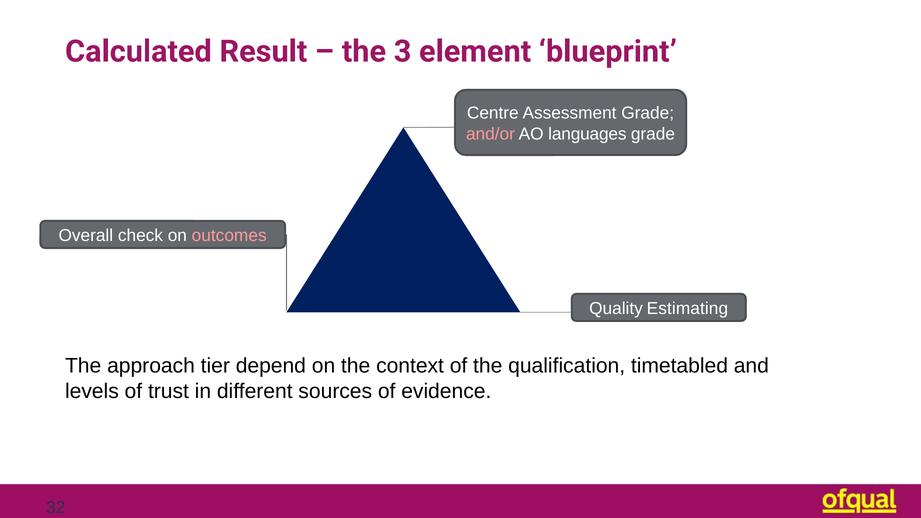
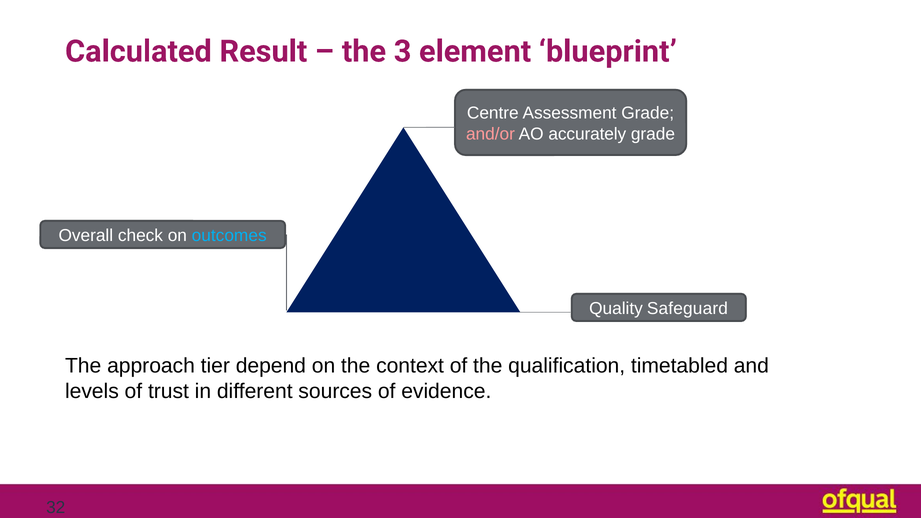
languages: languages -> accurately
outcomes colour: pink -> light blue
Estimating: Estimating -> Safeguard
